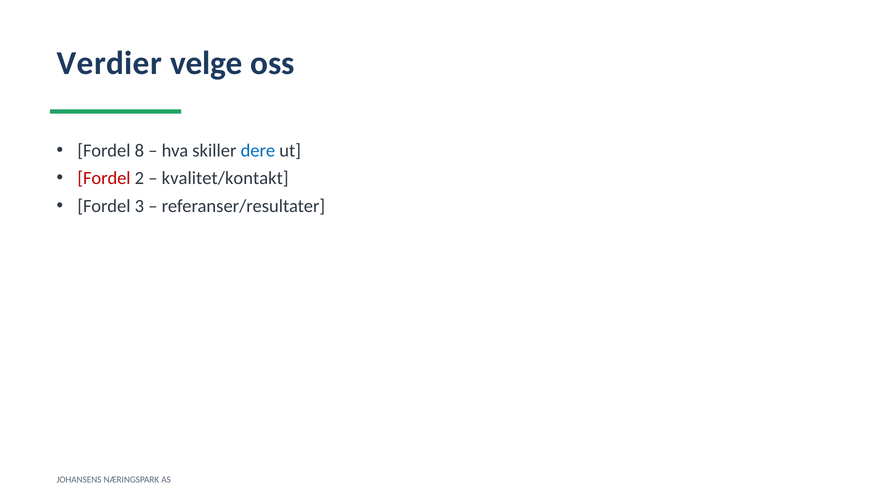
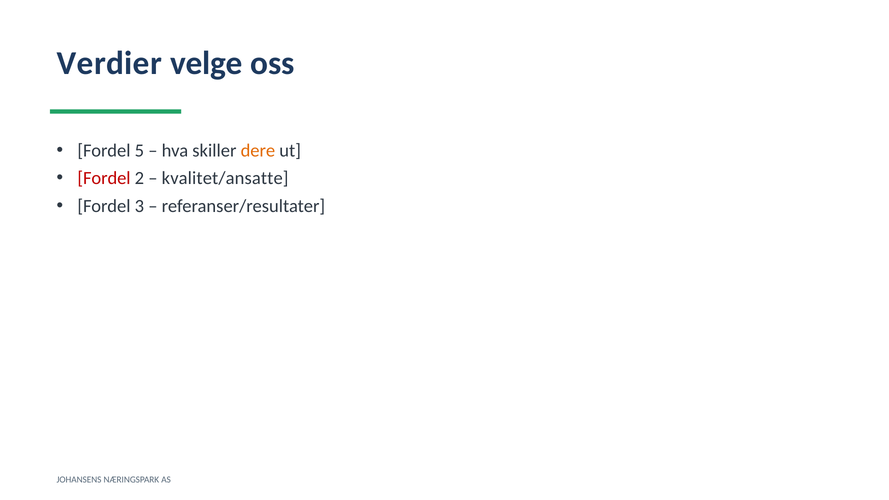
8: 8 -> 5
dere colour: blue -> orange
kvalitet/kontakt: kvalitet/kontakt -> kvalitet/ansatte
